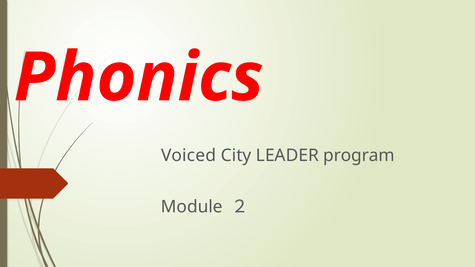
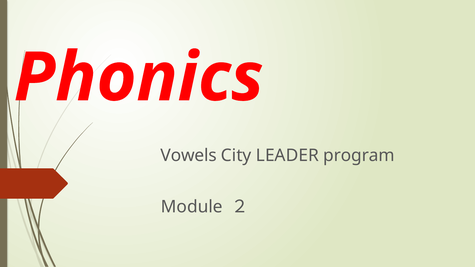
Voiced: Voiced -> Vowels
